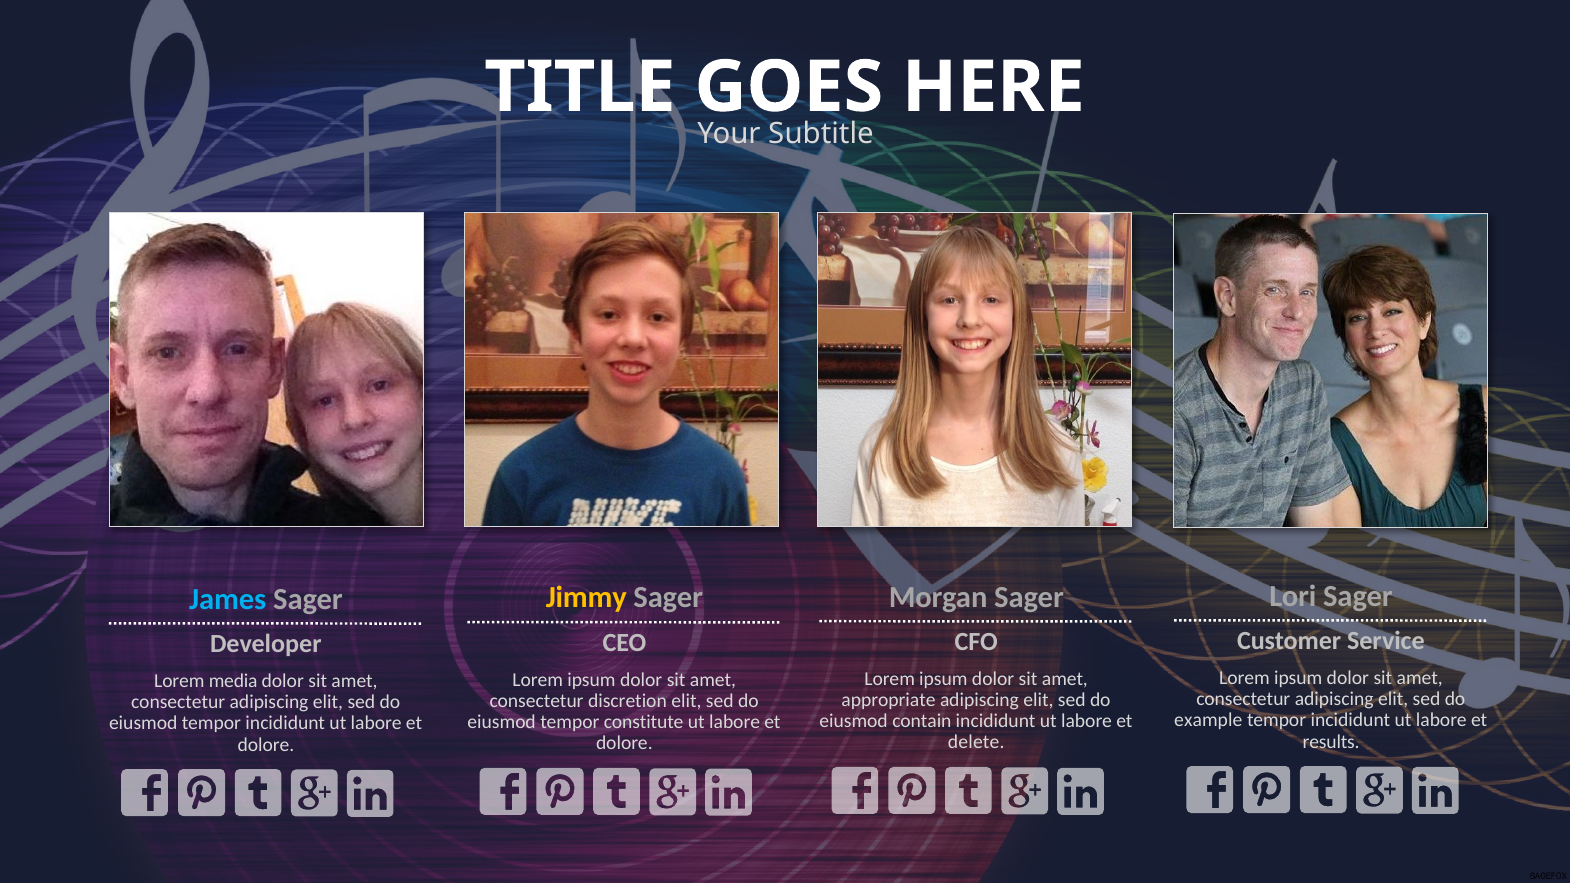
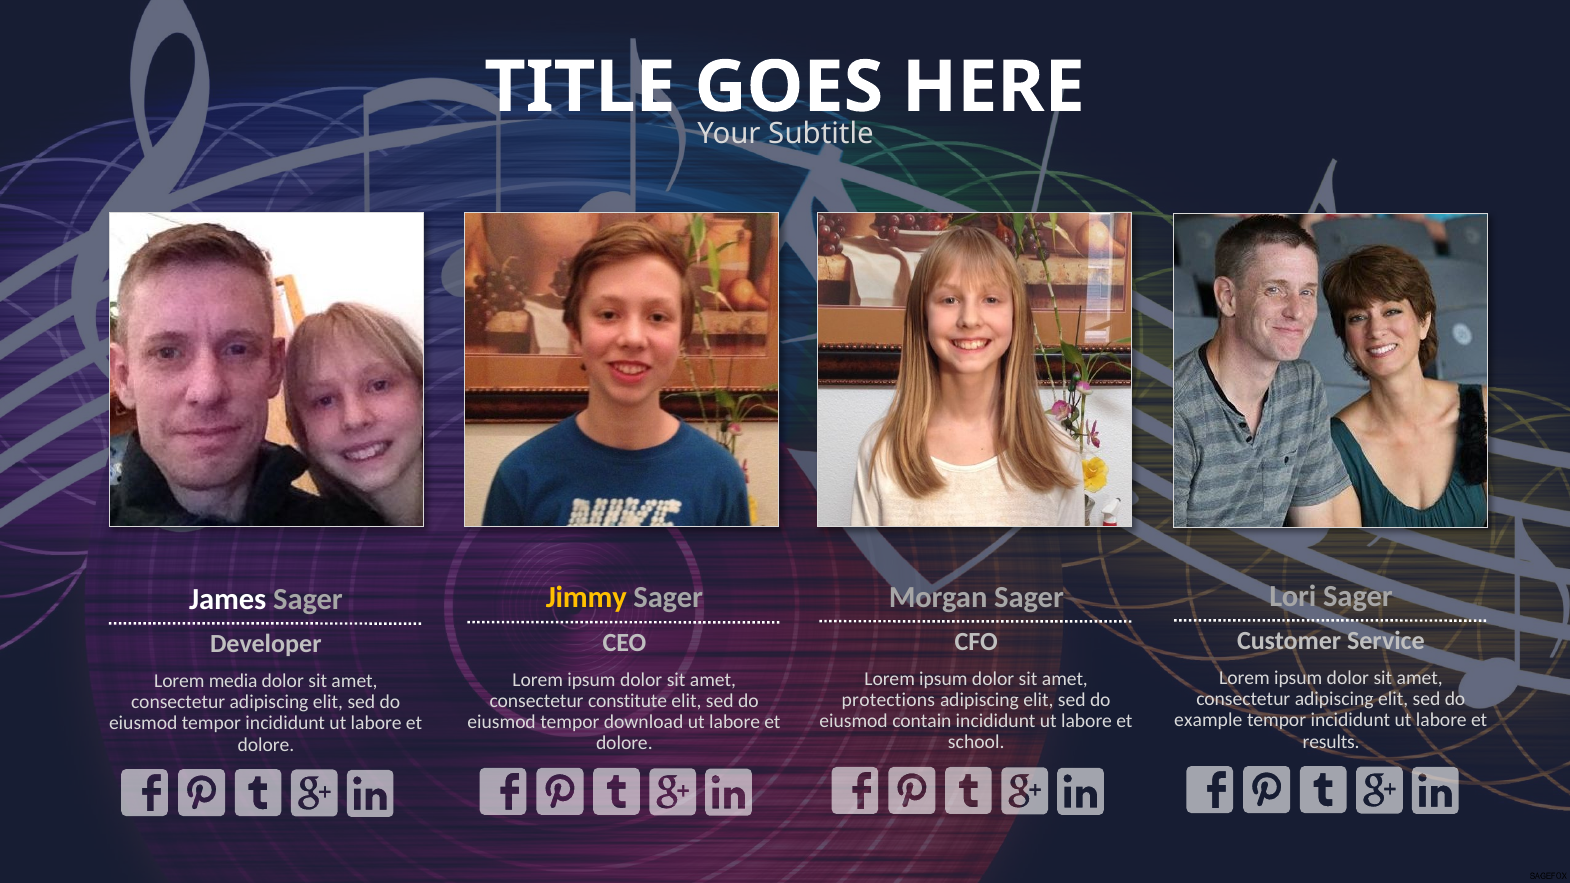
James colour: light blue -> white
appropriate: appropriate -> protections
discretion: discretion -> constitute
constitute: constitute -> download
delete: delete -> school
